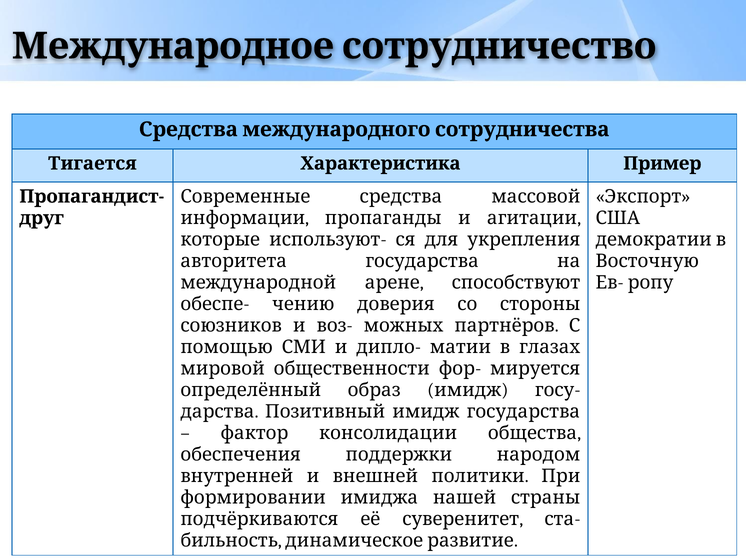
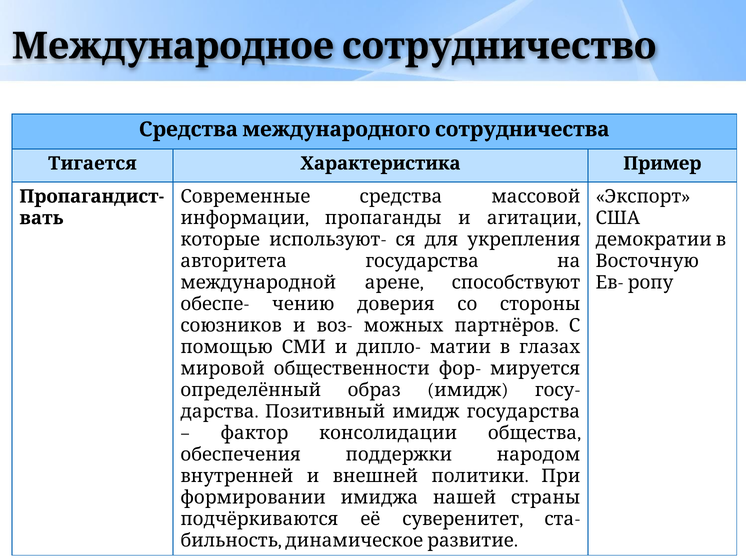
друг: друг -> вать
